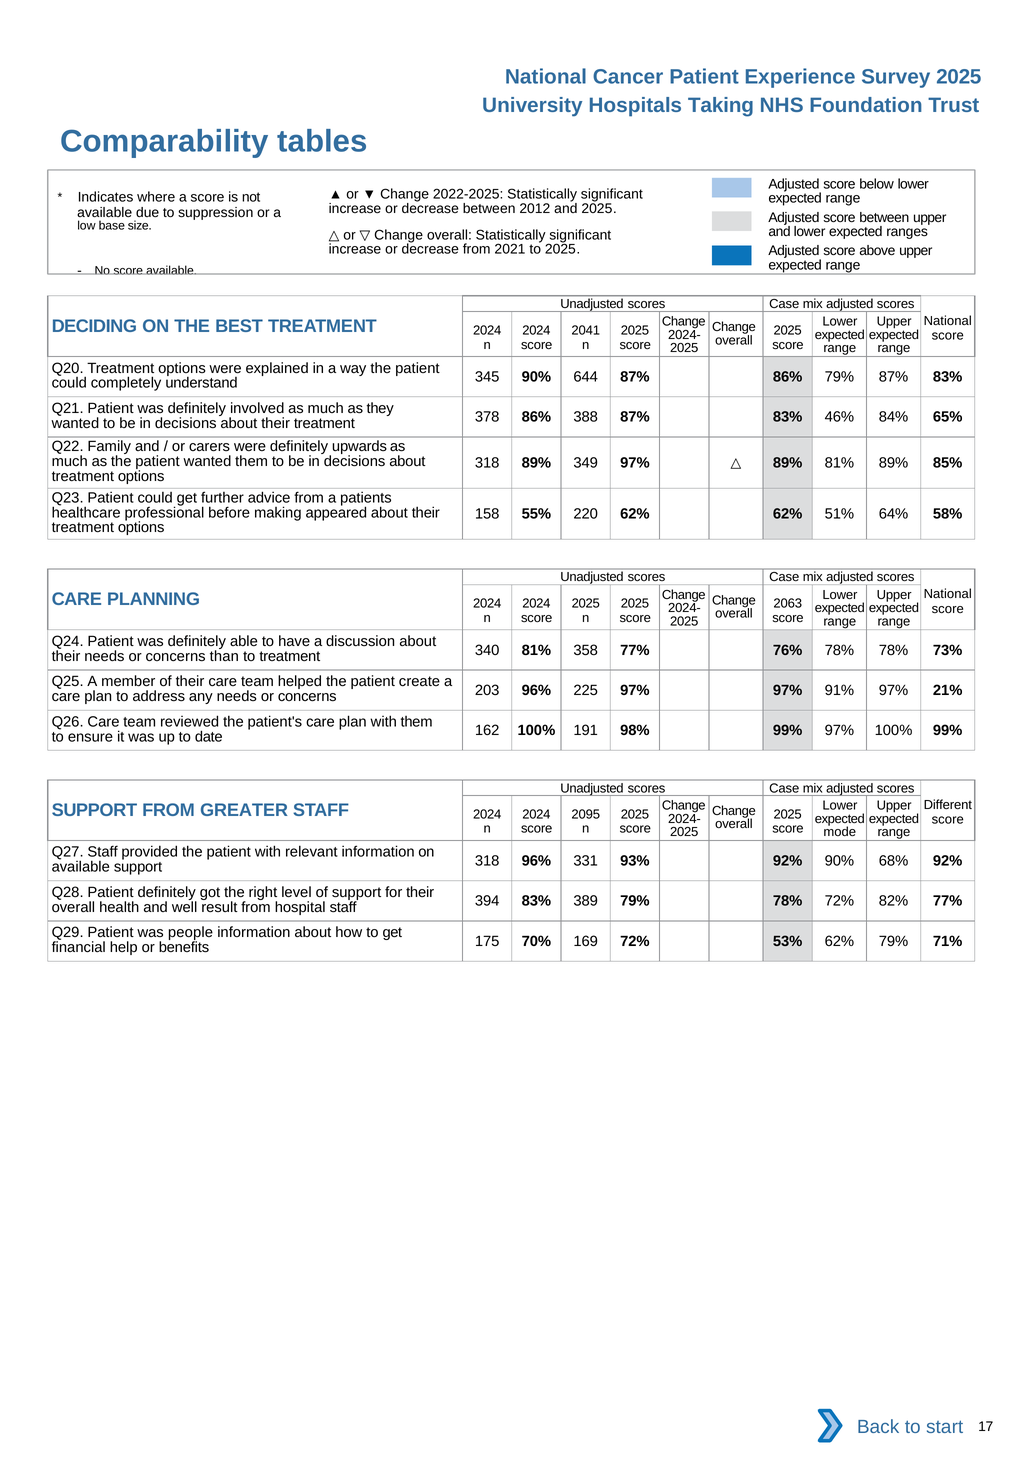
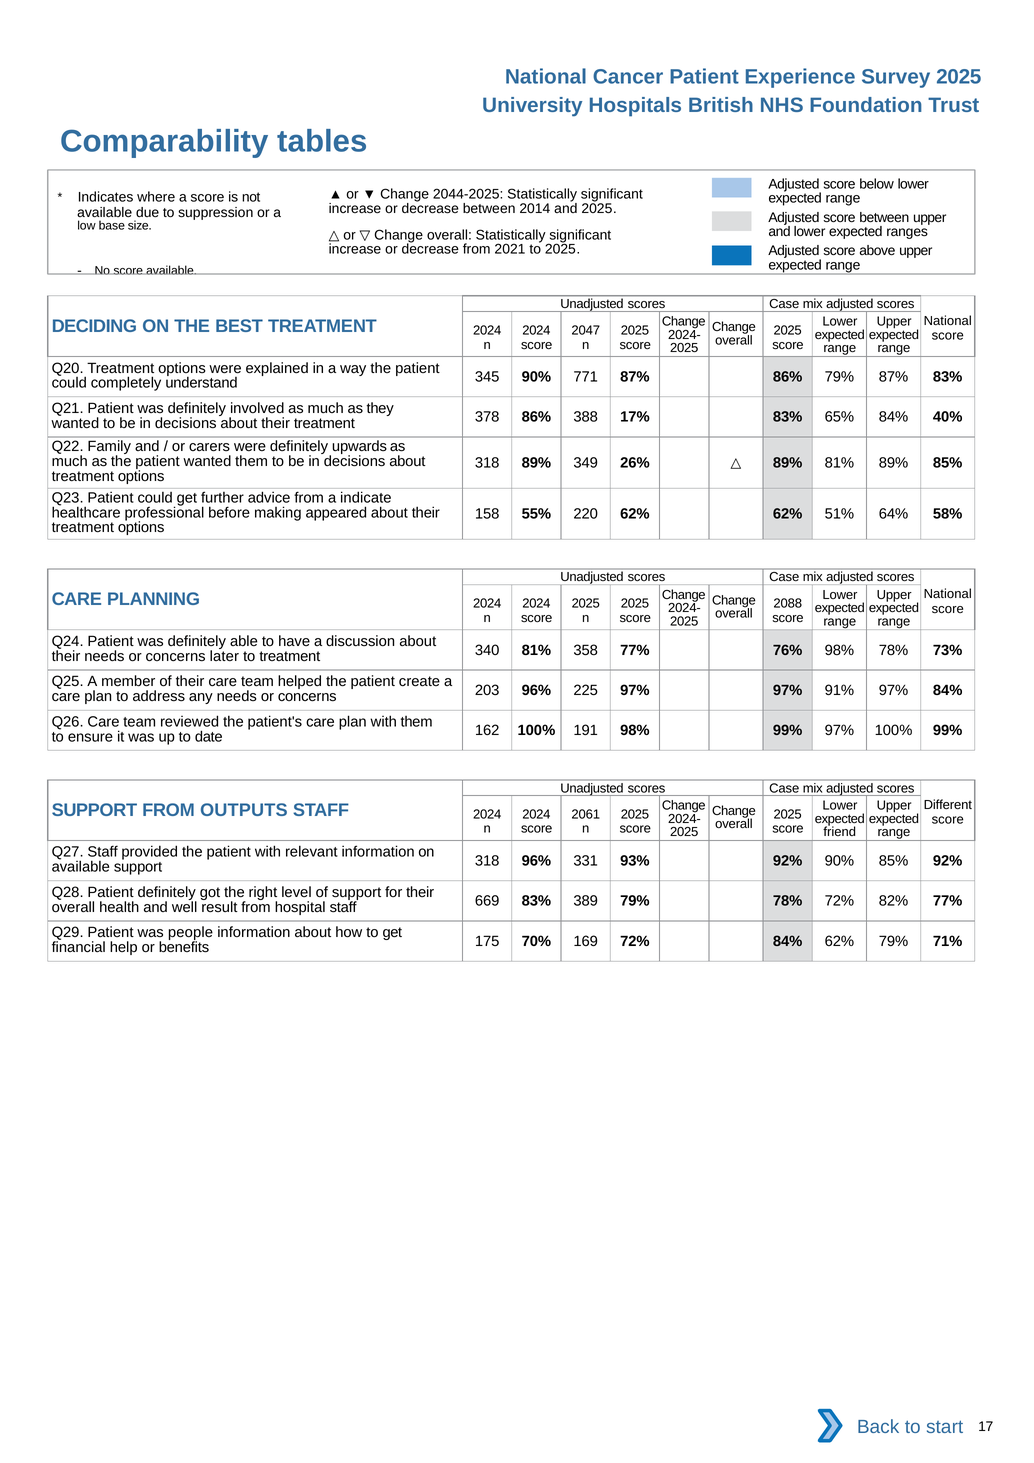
Taking: Taking -> British
2022-2025: 2022-2025 -> 2044-2025
2012: 2012 -> 2014
2041: 2041 -> 2047
644: 644 -> 771
388 87%: 87% -> 17%
46%: 46% -> 65%
65%: 65% -> 40%
349 97%: 97% -> 26%
patients: patients -> indicate
2063: 2063 -> 2088
than: than -> later
76% 78%: 78% -> 98%
97% 21%: 21% -> 84%
GREATER: GREATER -> OUTPUTS
2095: 2095 -> 2061
mode: mode -> friend
90% 68%: 68% -> 85%
394: 394 -> 669
72% 53%: 53% -> 84%
